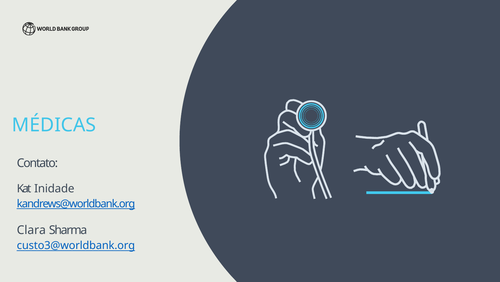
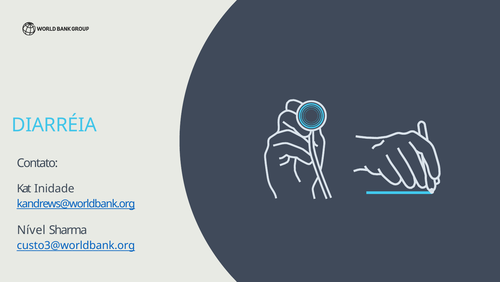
MÉDICAS: MÉDICAS -> DIARRÉIA
Clara: Clara -> Nível
